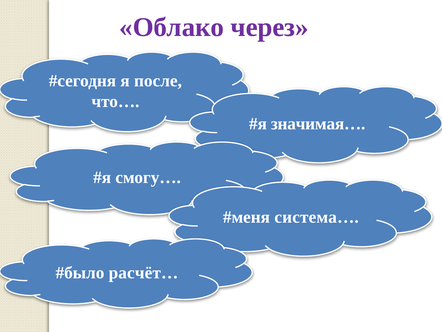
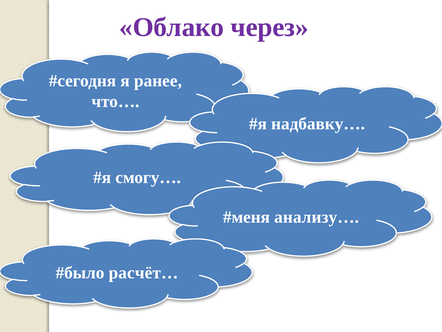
после: после -> ранее
значимая…: значимая… -> надбавку…
система…: система… -> анализу…
